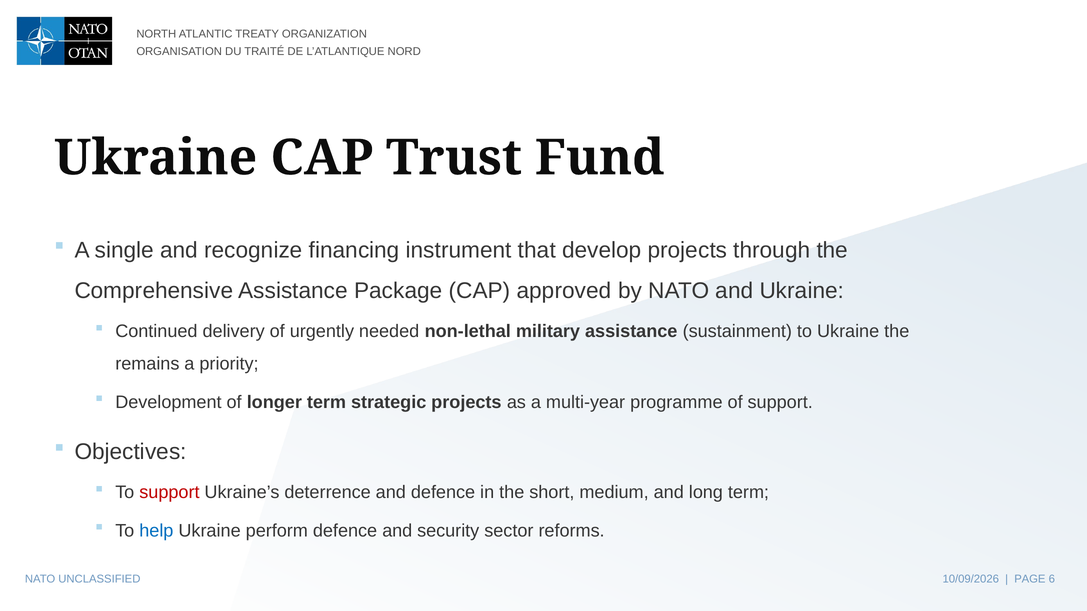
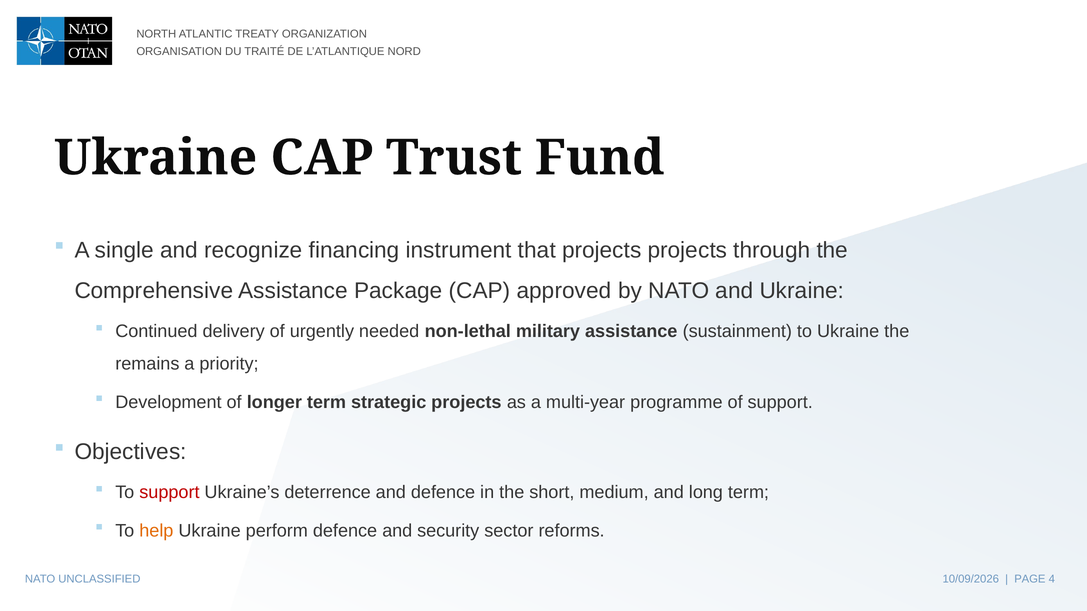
that develop: develop -> projects
help colour: blue -> orange
6: 6 -> 4
